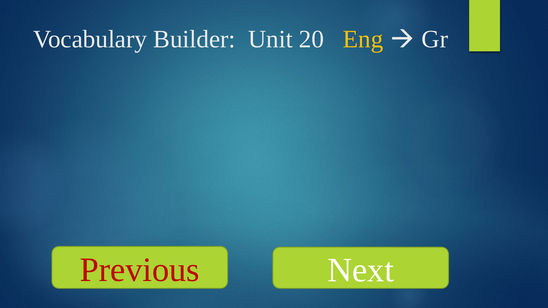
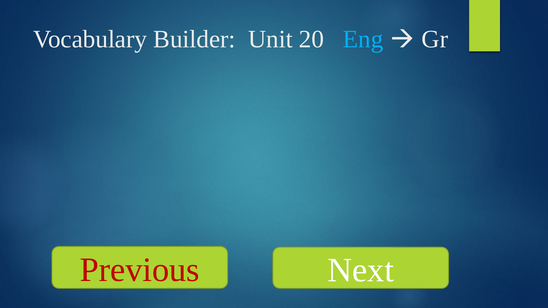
Eng colour: yellow -> light blue
